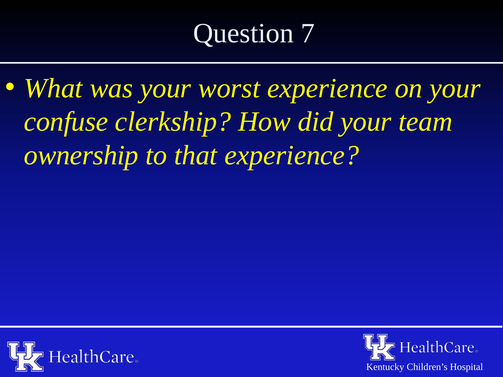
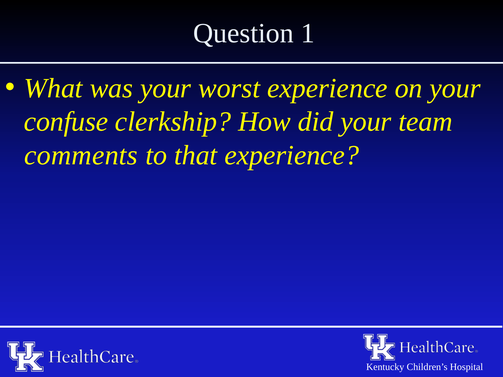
7: 7 -> 1
ownership: ownership -> comments
